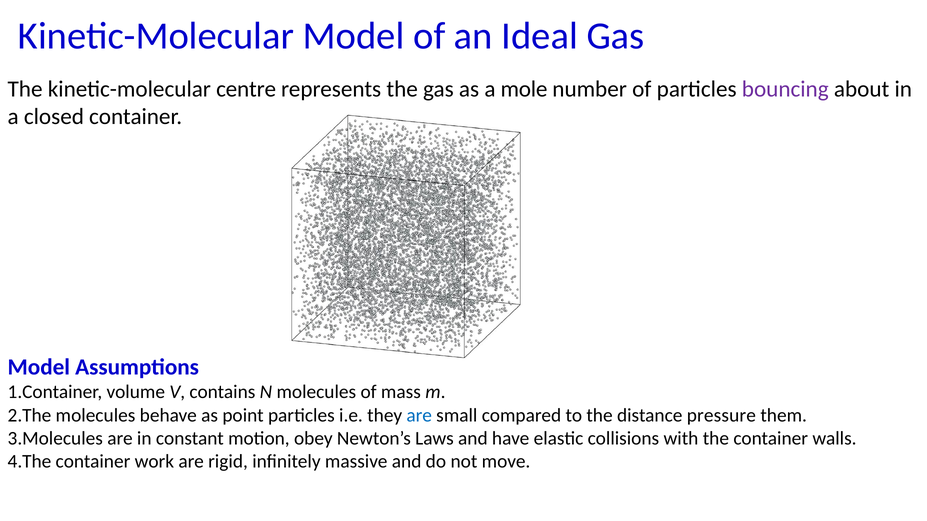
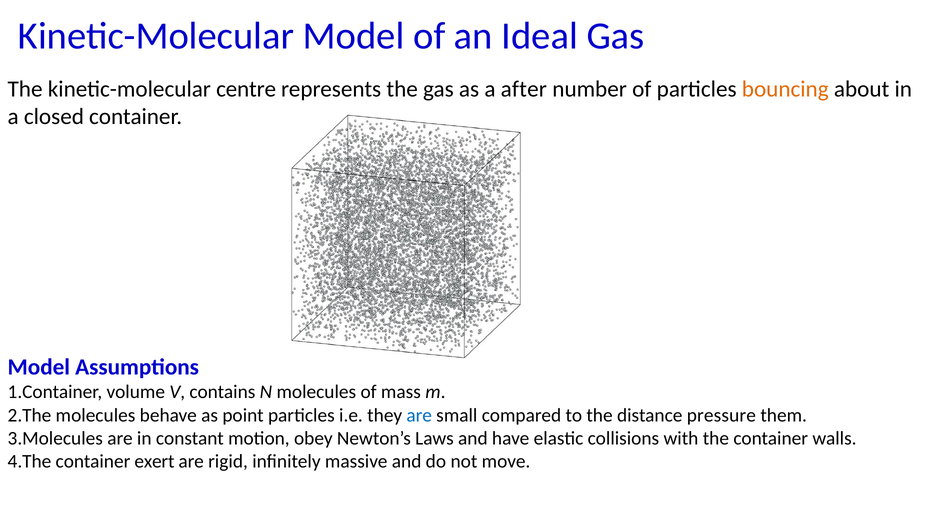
mole: mole -> after
bouncing colour: purple -> orange
work: work -> exert
